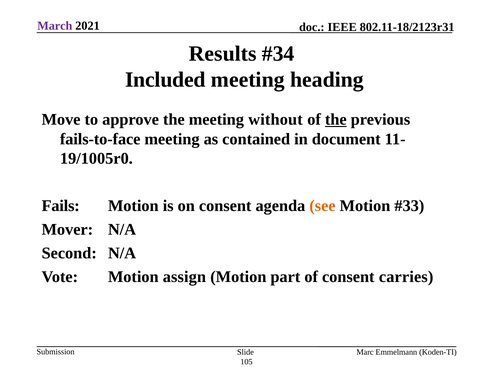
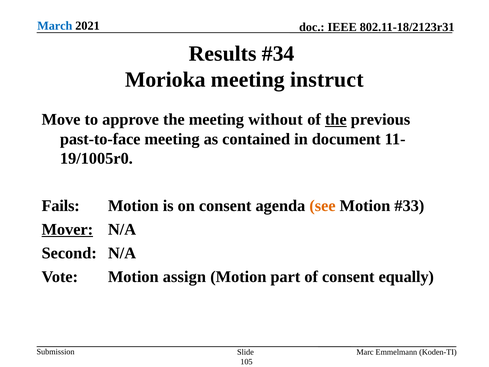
March colour: purple -> blue
Included: Included -> Morioka
heading: heading -> instruct
fails-to-face: fails-to-face -> past-to-face
Mover underline: none -> present
carries: carries -> equally
